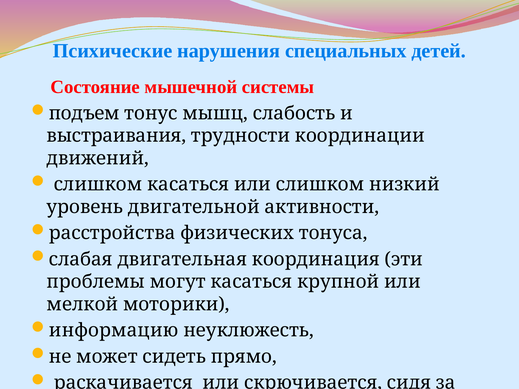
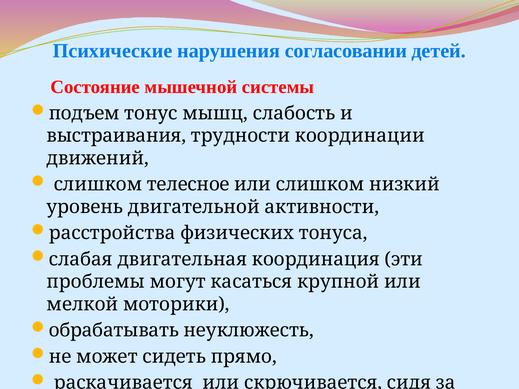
специальных: специальных -> согласовании
слишком касаться: касаться -> телесное
информацию: информацию -> обрабатывать
